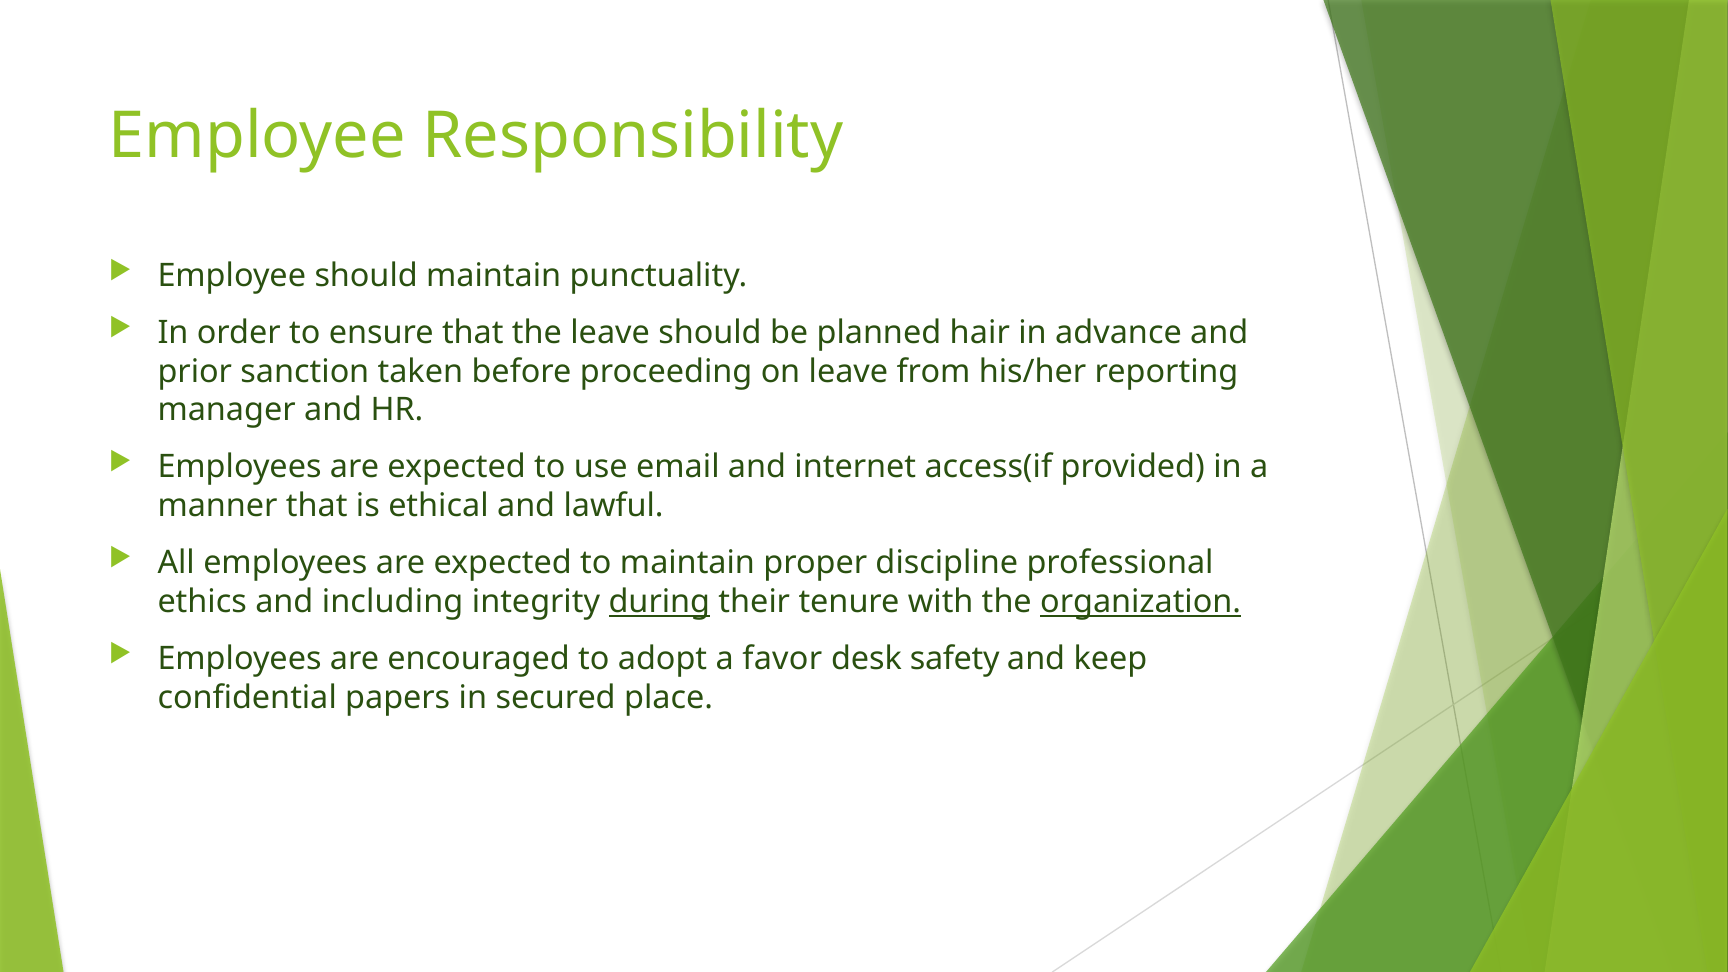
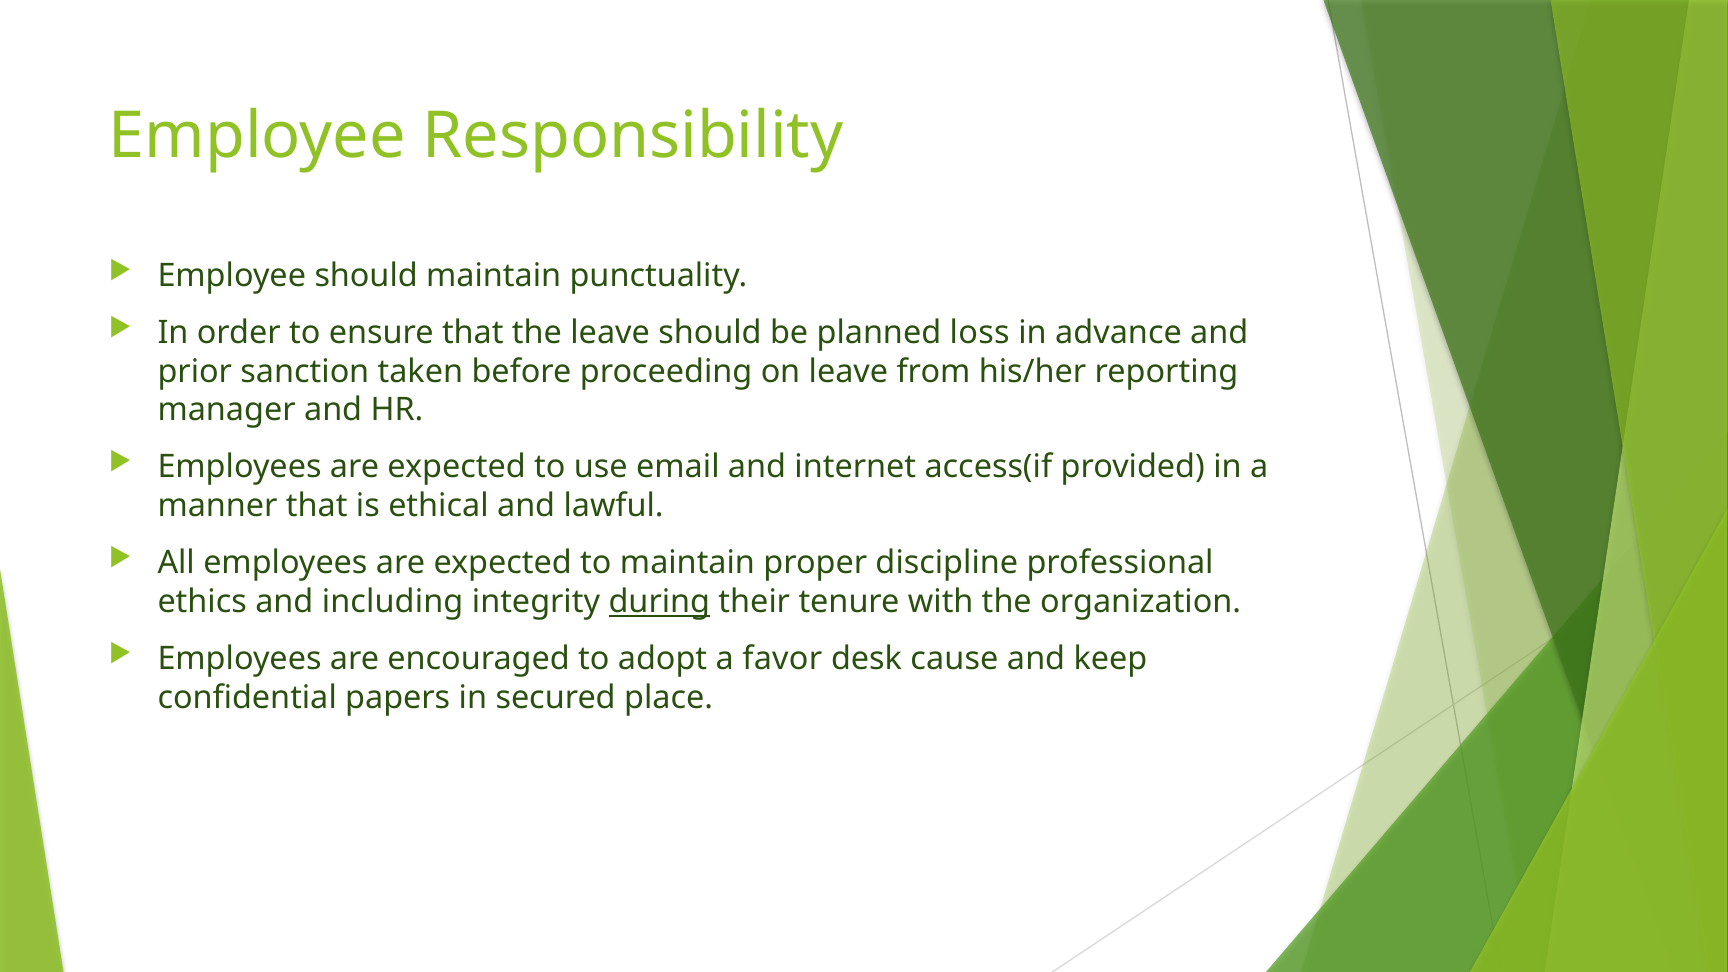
hair: hair -> loss
organization underline: present -> none
safety: safety -> cause
